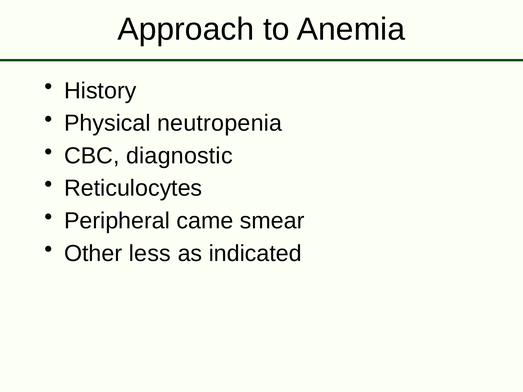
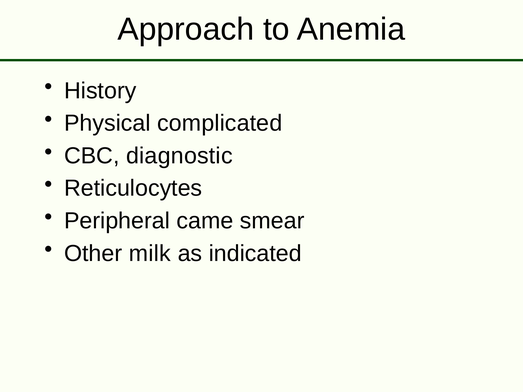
neutropenia: neutropenia -> complicated
less: less -> milk
